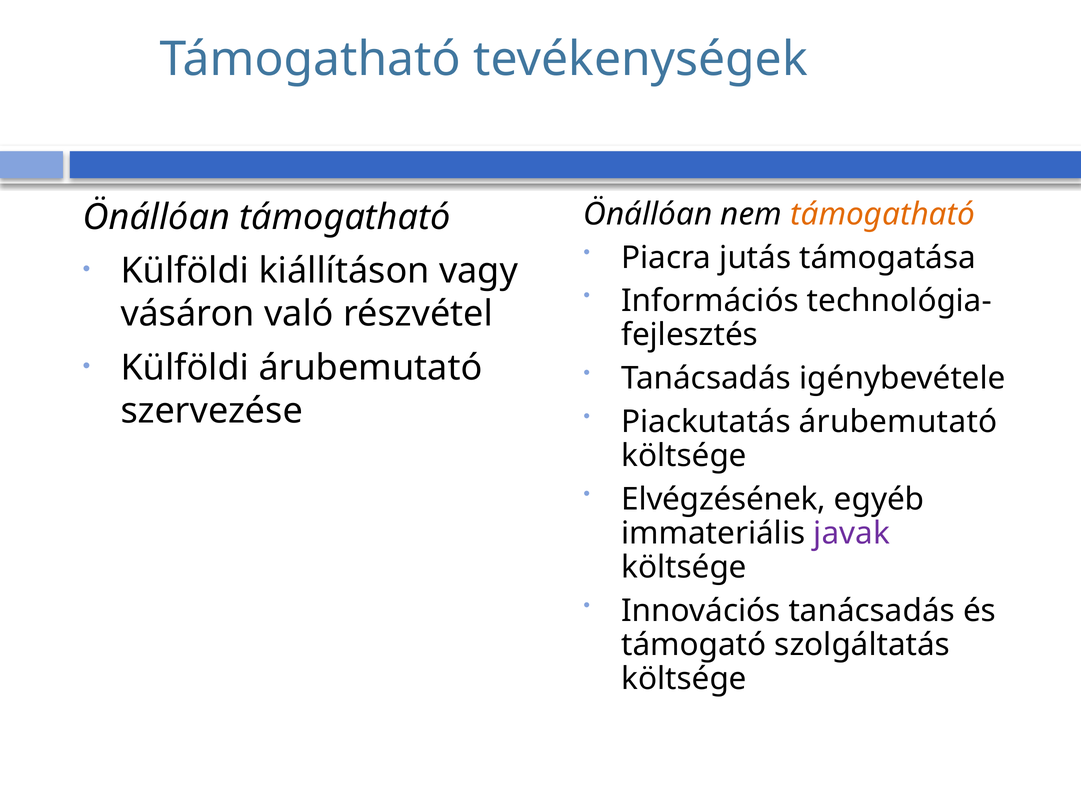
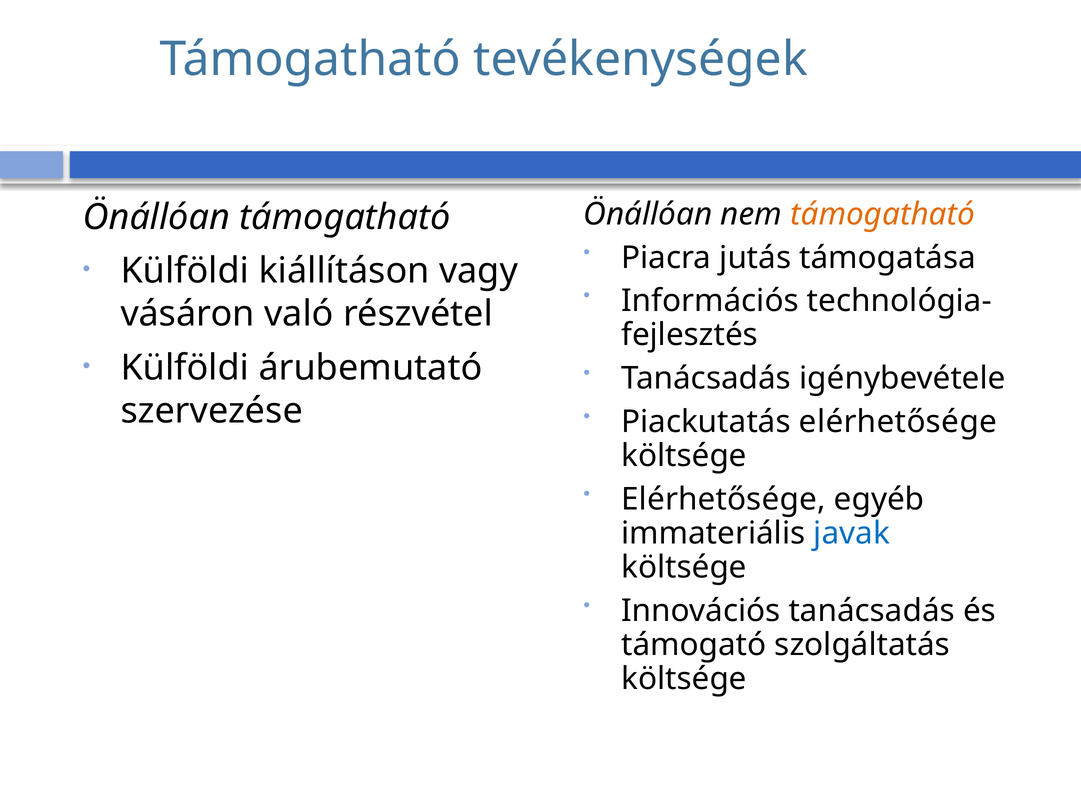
Piackutatás árubemutató: árubemutató -> elérhetősége
Elvégzésének at (724, 500): Elvégzésének -> Elérhetősége
javak colour: purple -> blue
